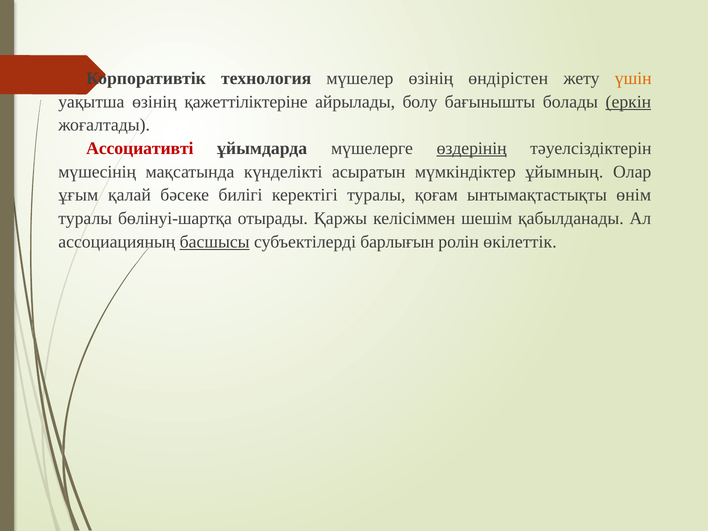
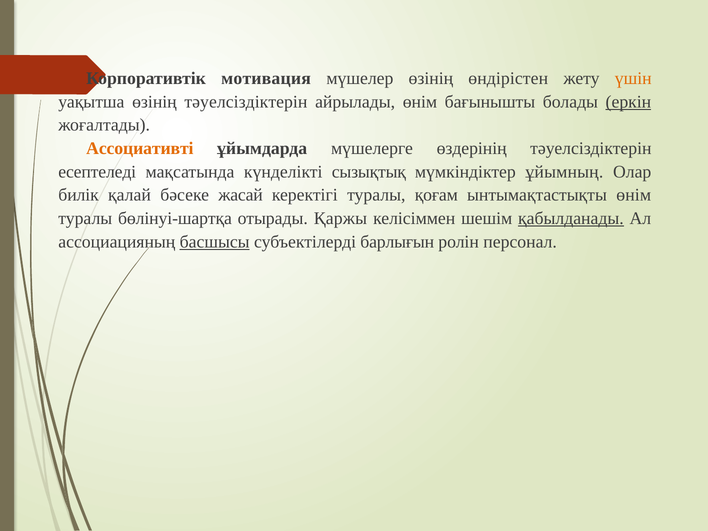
технология: технология -> мотивация
өзінің қажеттіліктеріне: қажеттіліктеріне -> тәуелсіздіктерін
айрылады болу: болу -> өнім
Ассоциативті colour: red -> orange
өздерінің underline: present -> none
мүшесінің: мүшесінің -> есептеледі
асыратын: асыратын -> сызықтық
ұғым: ұғым -> билік
билігі: билігі -> жасай
қабылданады underline: none -> present
өкілеттік: өкілеттік -> персонал
